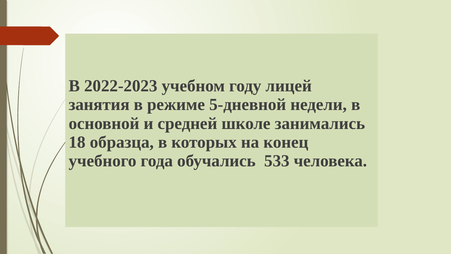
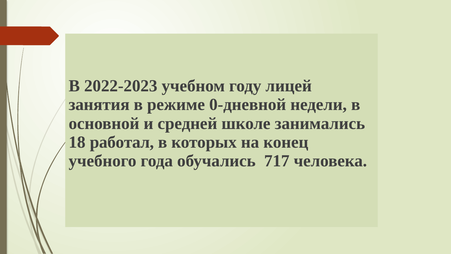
5-дневной: 5-дневной -> 0-дневной
образца: образца -> работал
533: 533 -> 717
